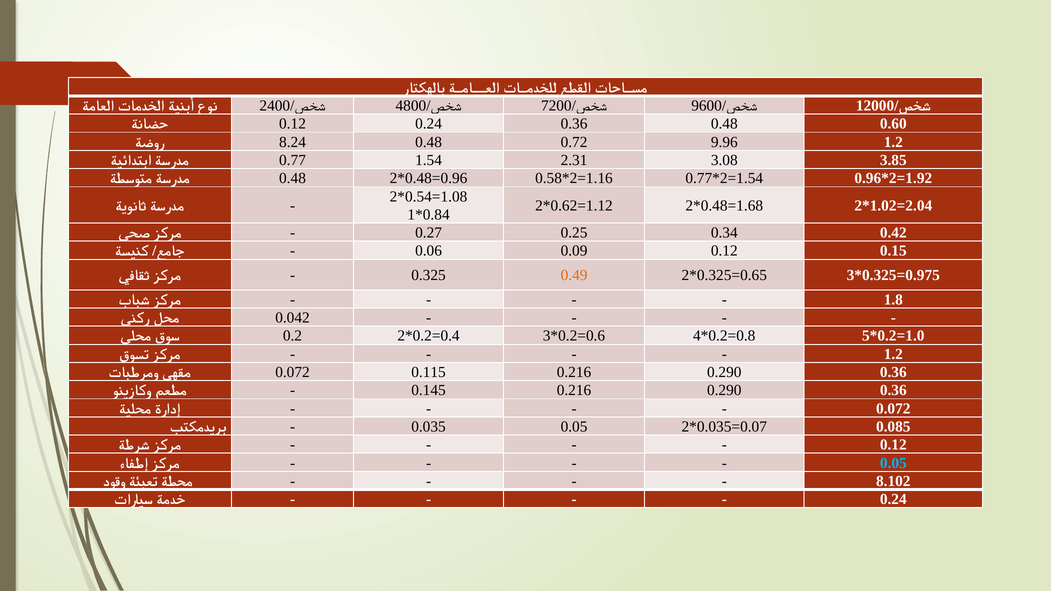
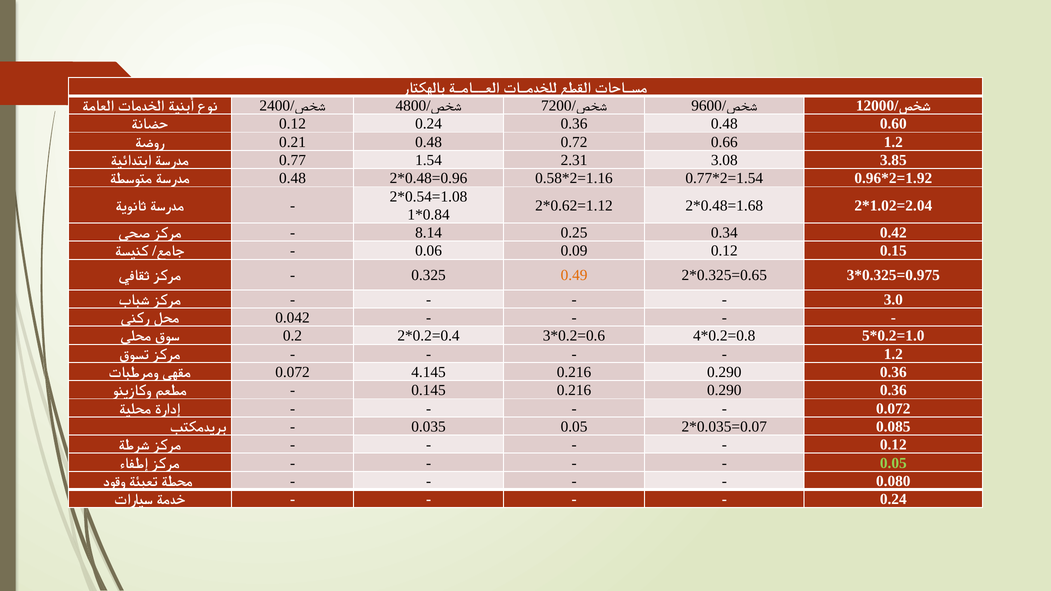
8.24: 8.24 -> 0.21
9.96: 9.96 -> 0.66
0.27: 0.27 -> 8.14
1.8: 1.8 -> 3.0
0.115: 0.115 -> 4.145
0.05 at (893, 463) colour: light blue -> light green
8.102: 8.102 -> 0.080
